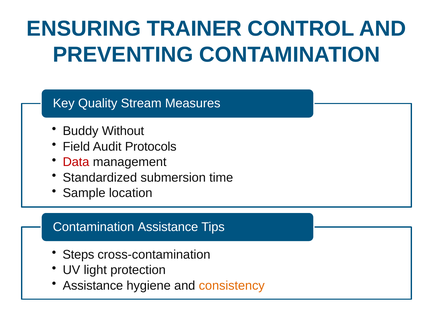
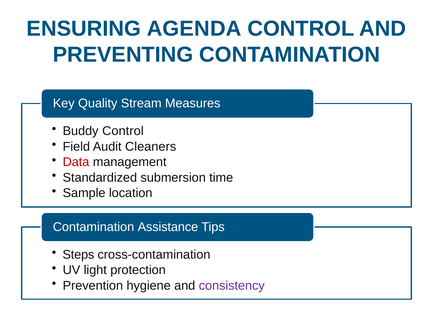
TRAINER: TRAINER -> AGENDA
Buddy Without: Without -> Control
Protocols: Protocols -> Cleaners
Assistance at (93, 285): Assistance -> Prevention
consistency colour: orange -> purple
